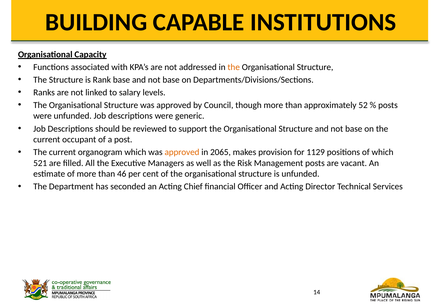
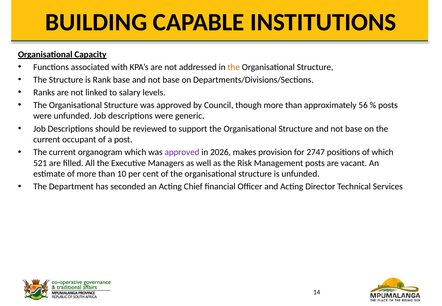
52: 52 -> 56
approved at (182, 152) colour: orange -> purple
2065: 2065 -> 2026
1129: 1129 -> 2747
46: 46 -> 10
